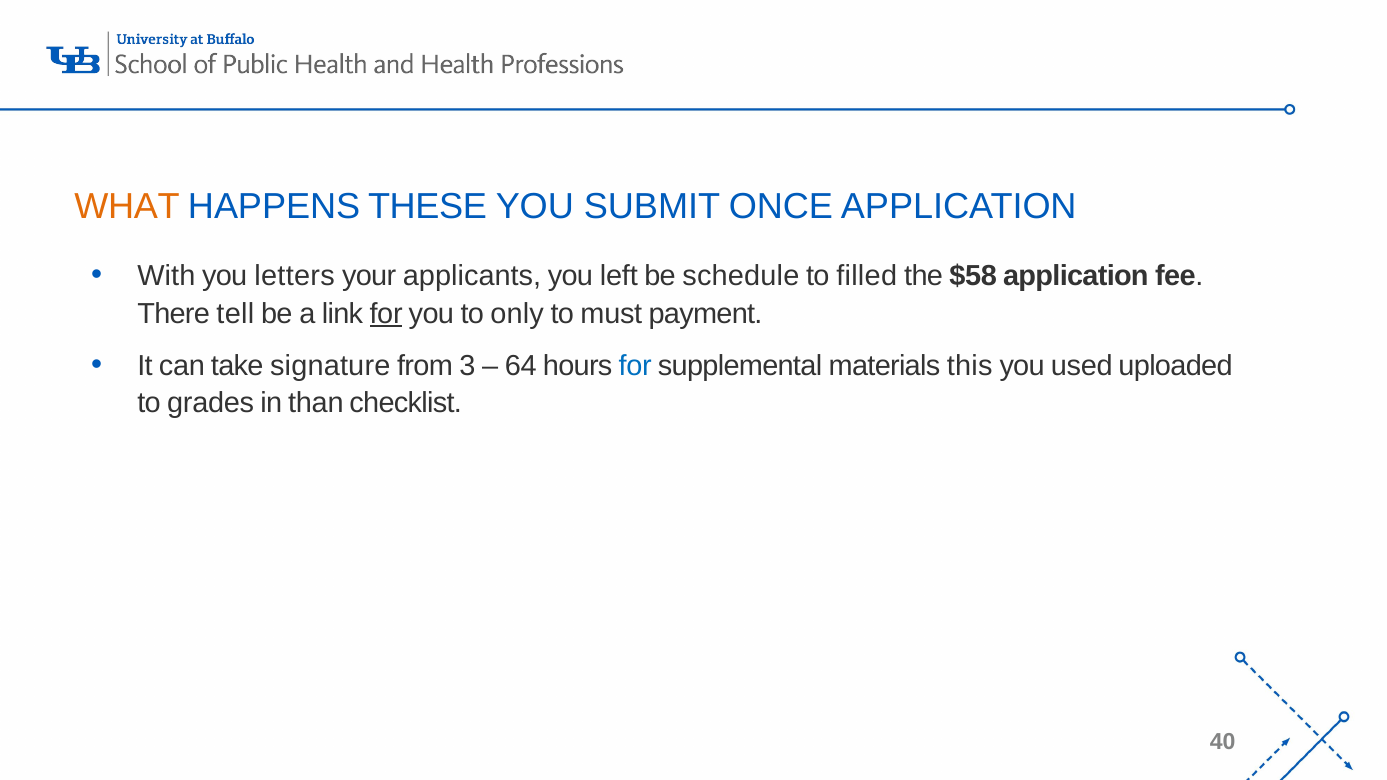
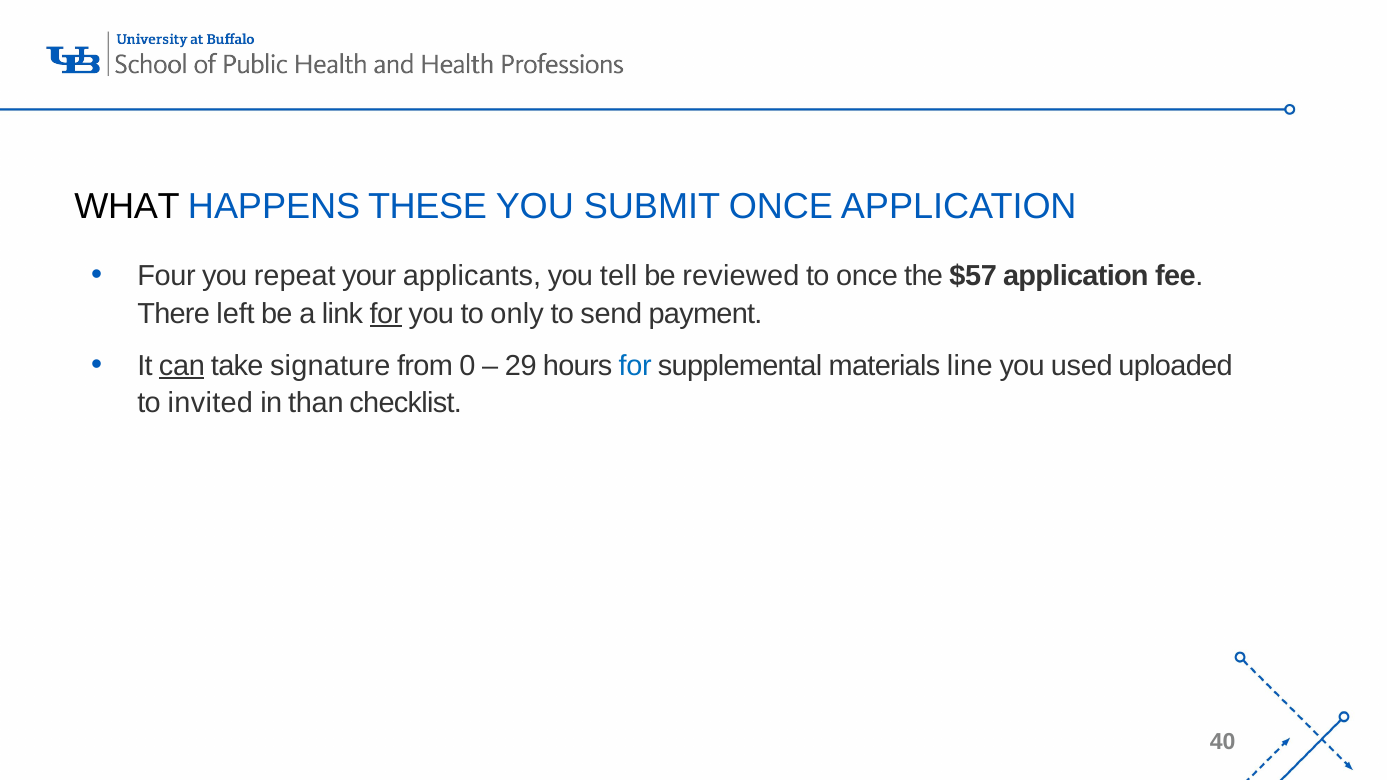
WHAT colour: orange -> black
With: With -> Four
letters: letters -> repeat
left: left -> tell
schedule: schedule -> reviewed
to filled: filled -> once
$58: $58 -> $57
tell: tell -> left
must: must -> send
can underline: none -> present
3: 3 -> 0
64: 64 -> 29
this: this -> line
grades: grades -> invited
